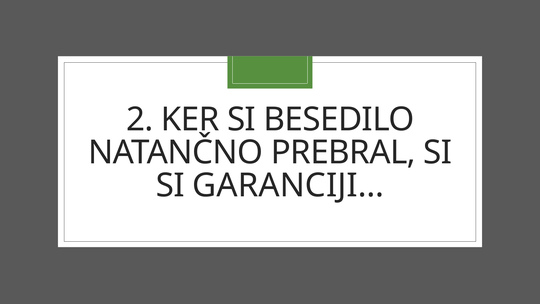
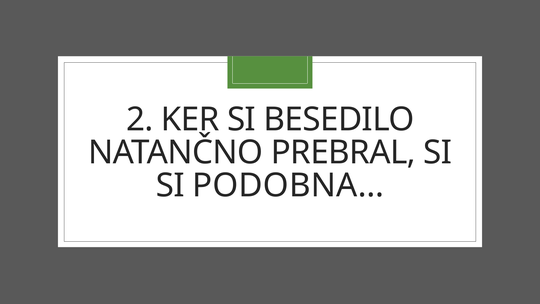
GARANCIJI…: GARANCIJI… -> PODOBNA…
